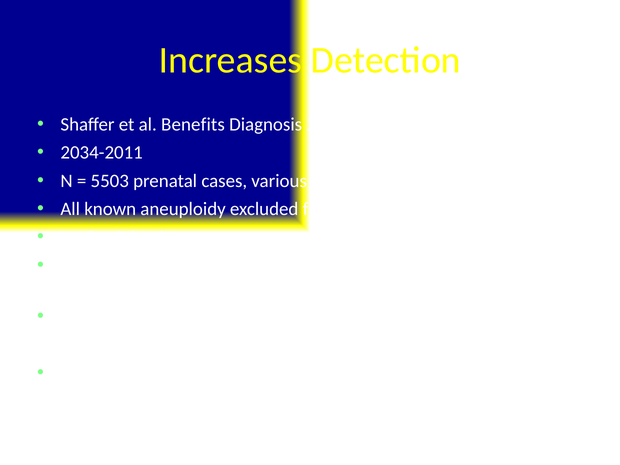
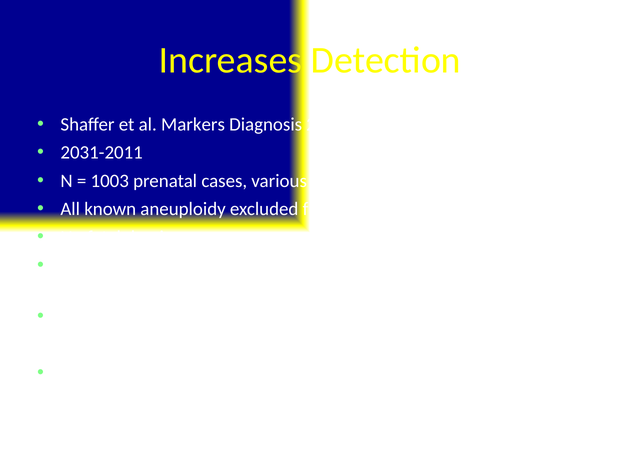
Benefits: Benefits -> Markers
2034-2011: 2034-2011 -> 2031-2011
5503: 5503 -> 1003
